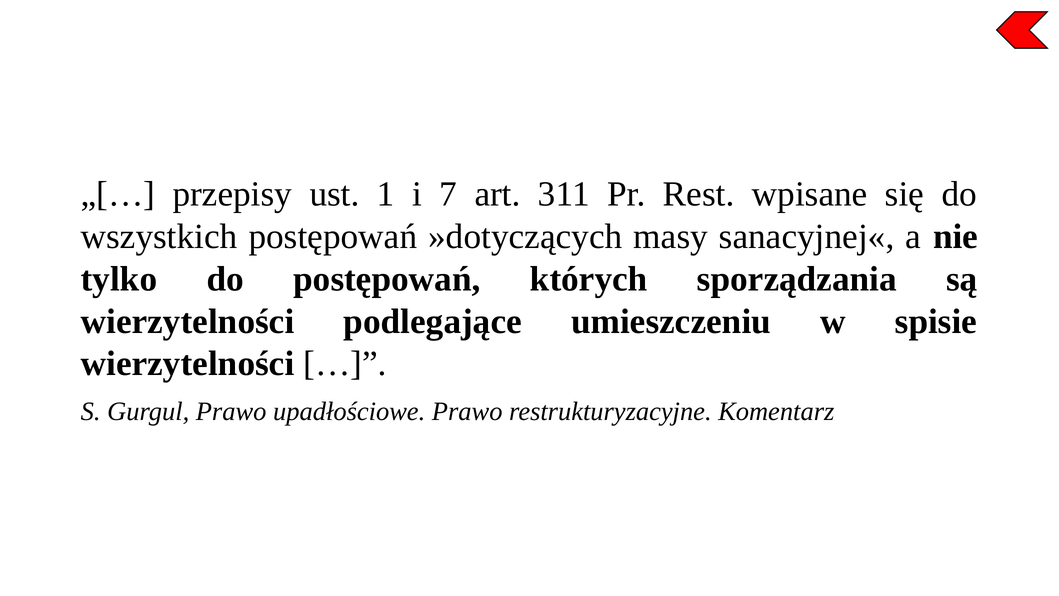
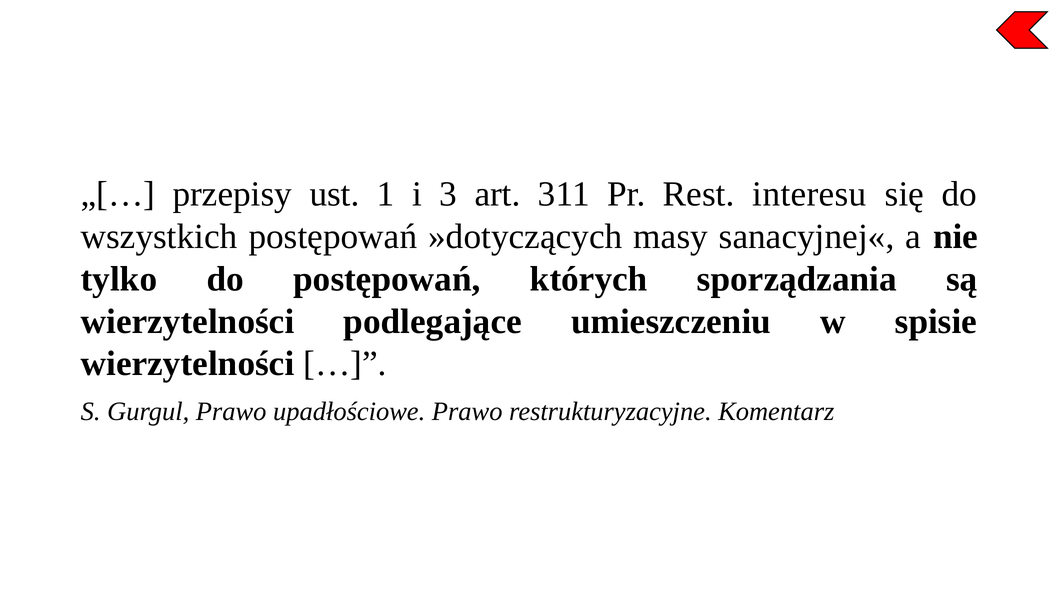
7: 7 -> 3
wpisane: wpisane -> interesu
